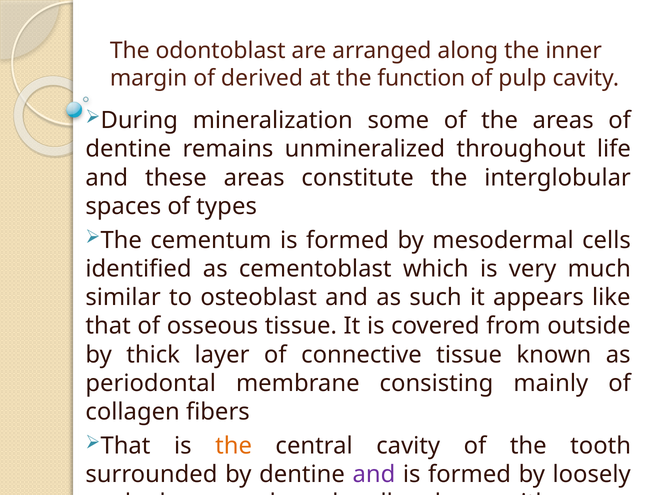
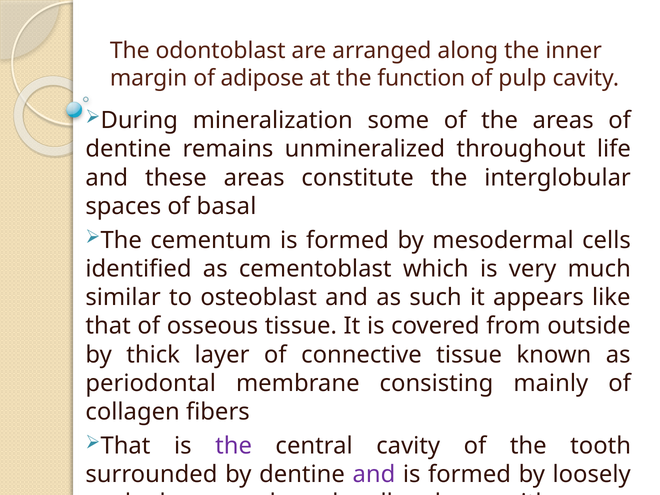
derived: derived -> adipose
types: types -> basal
the at (234, 446) colour: orange -> purple
